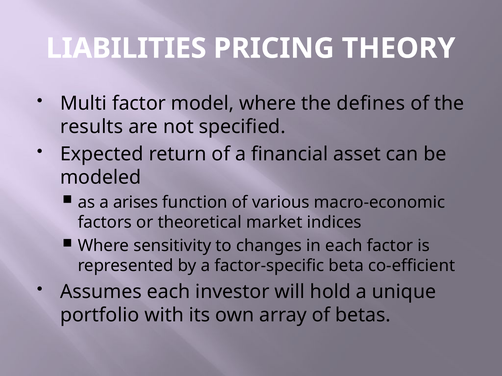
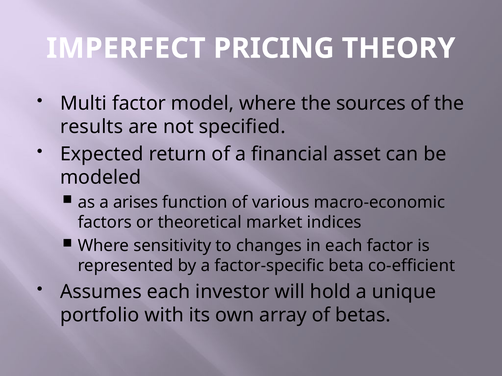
LIABILITIES: LIABILITIES -> IMPERFECT
defines: defines -> sources
